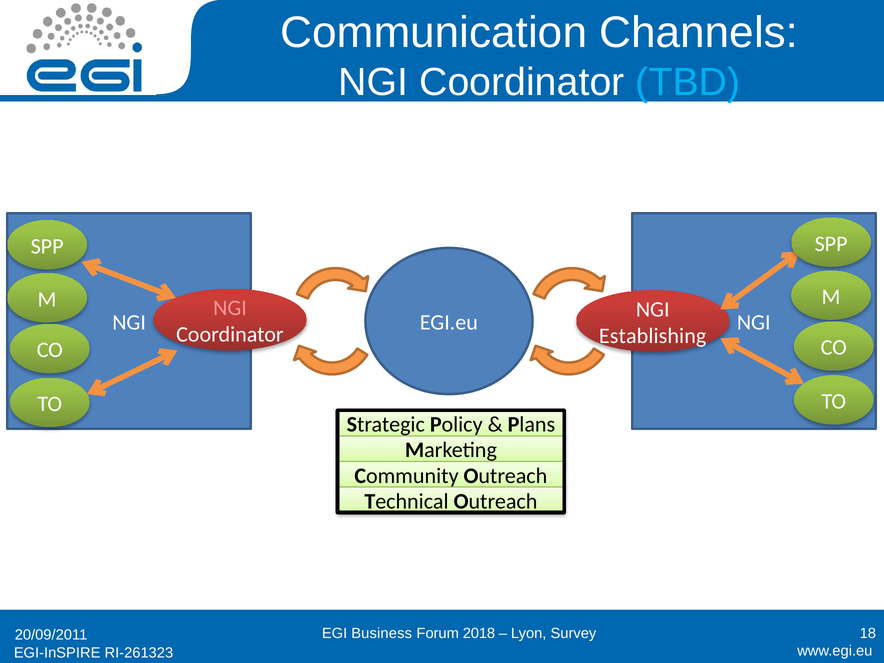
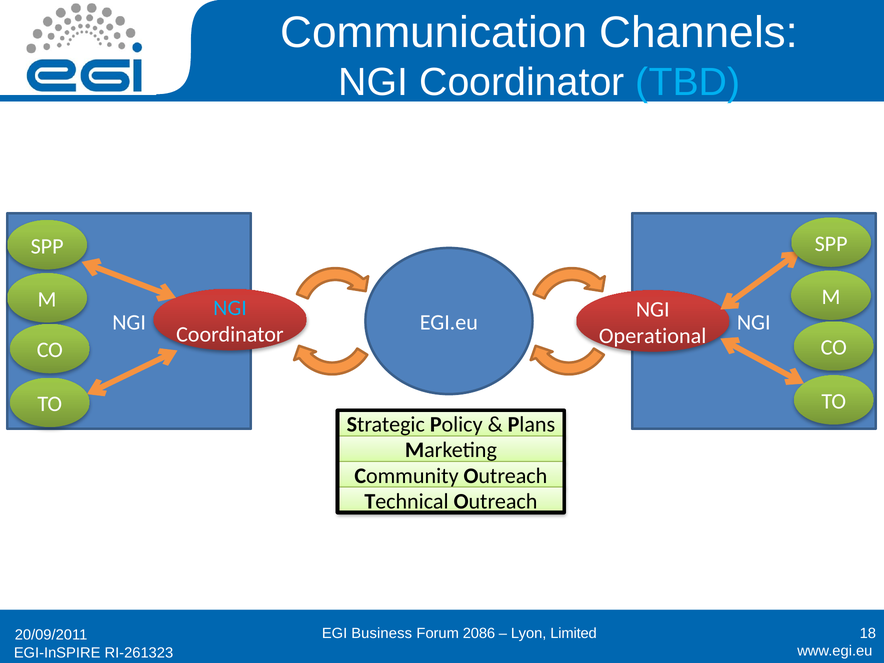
NGI at (230, 308) colour: pink -> light blue
Establishing: Establishing -> Operational
2018: 2018 -> 2086
Survey: Survey -> Limited
